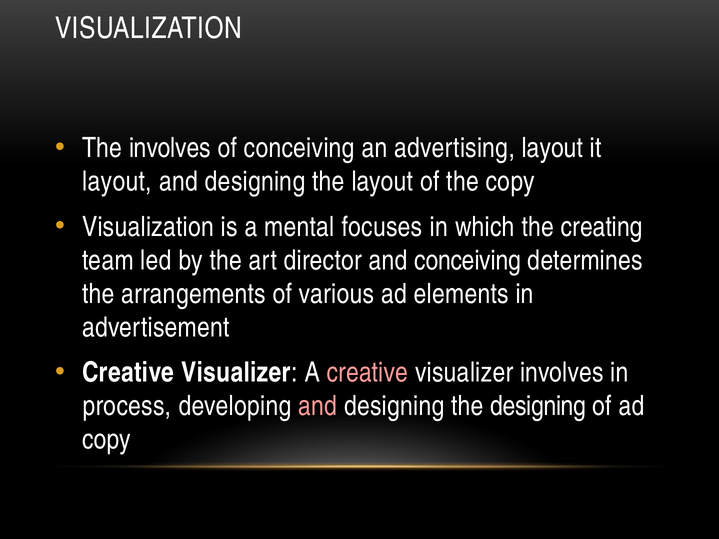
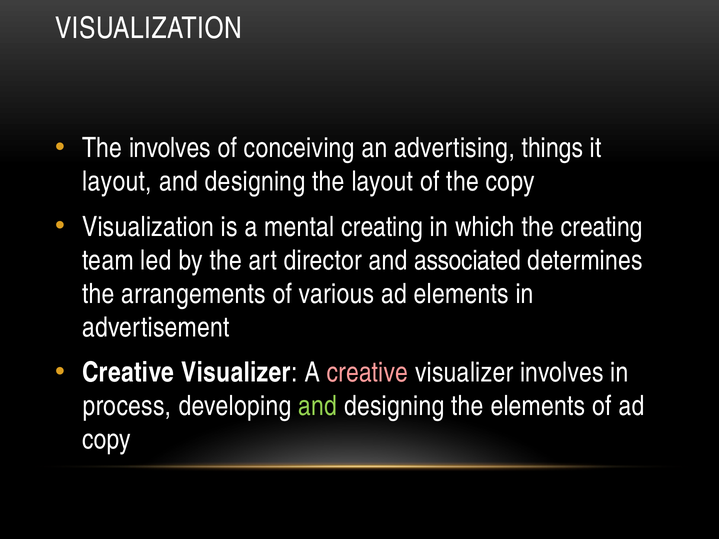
advertising layout: layout -> things
mental focuses: focuses -> creating
and conceiving: conceiving -> associated
and at (318, 406) colour: pink -> light green
the designing: designing -> elements
